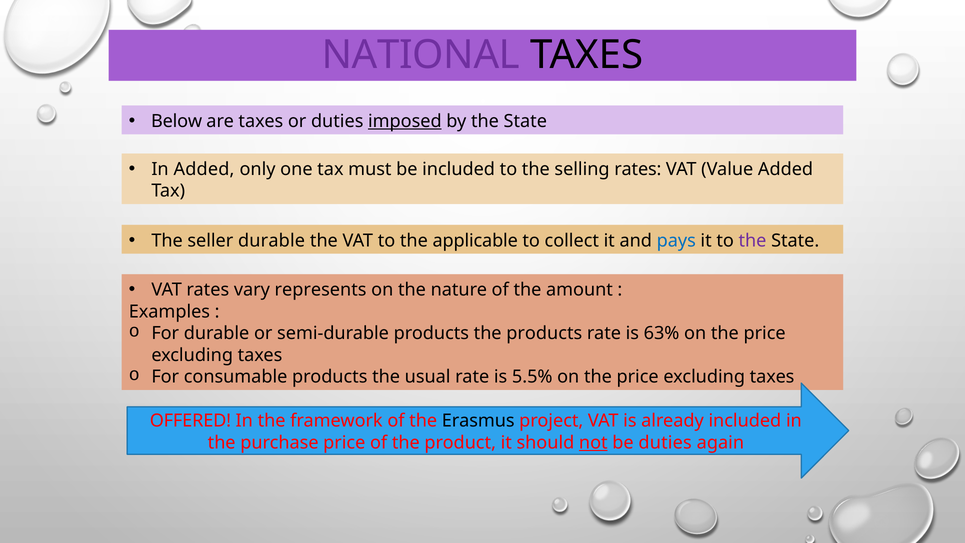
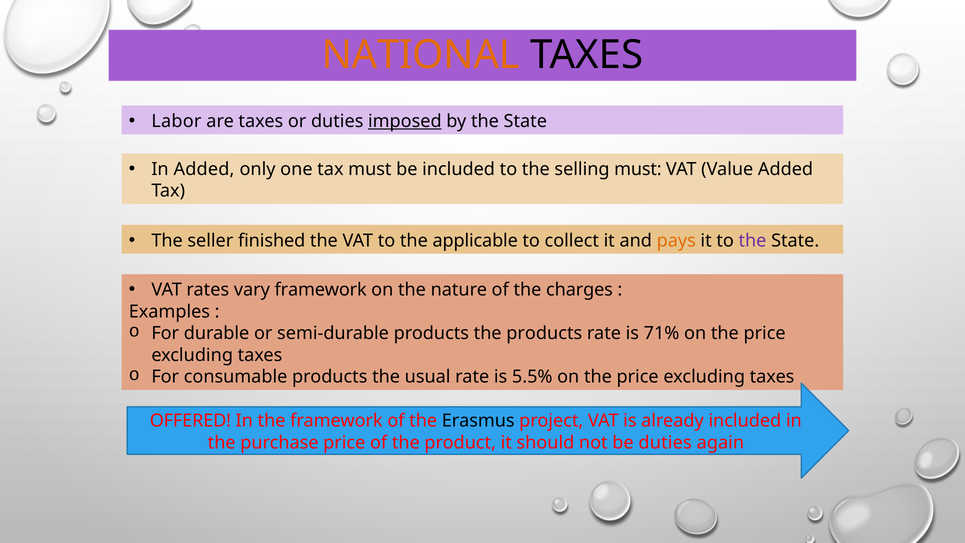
NATIONAL colour: purple -> orange
Below: Below -> Labor
selling rates: rates -> must
seller durable: durable -> finished
pays colour: blue -> orange
vary represents: represents -> framework
amount: amount -> charges
63%: 63% -> 71%
not underline: present -> none
